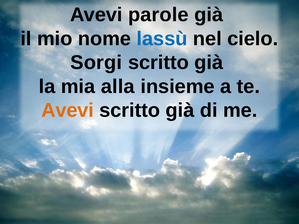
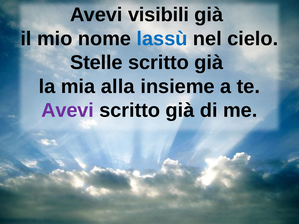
parole: parole -> visibili
Sorgi: Sorgi -> Stelle
Avevi at (68, 110) colour: orange -> purple
